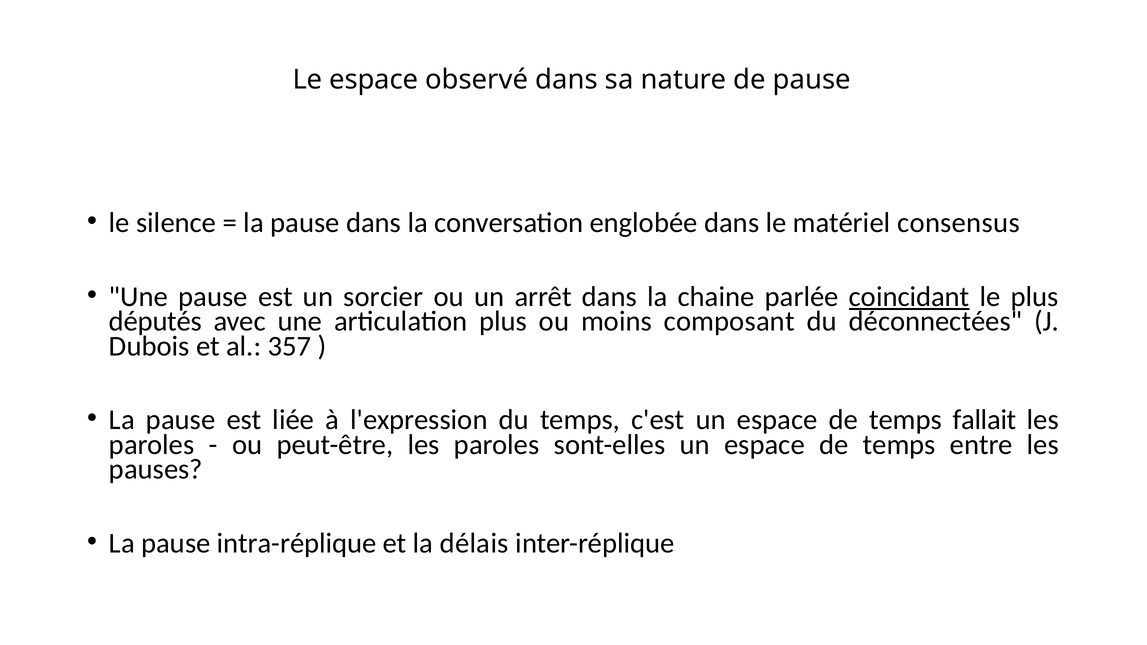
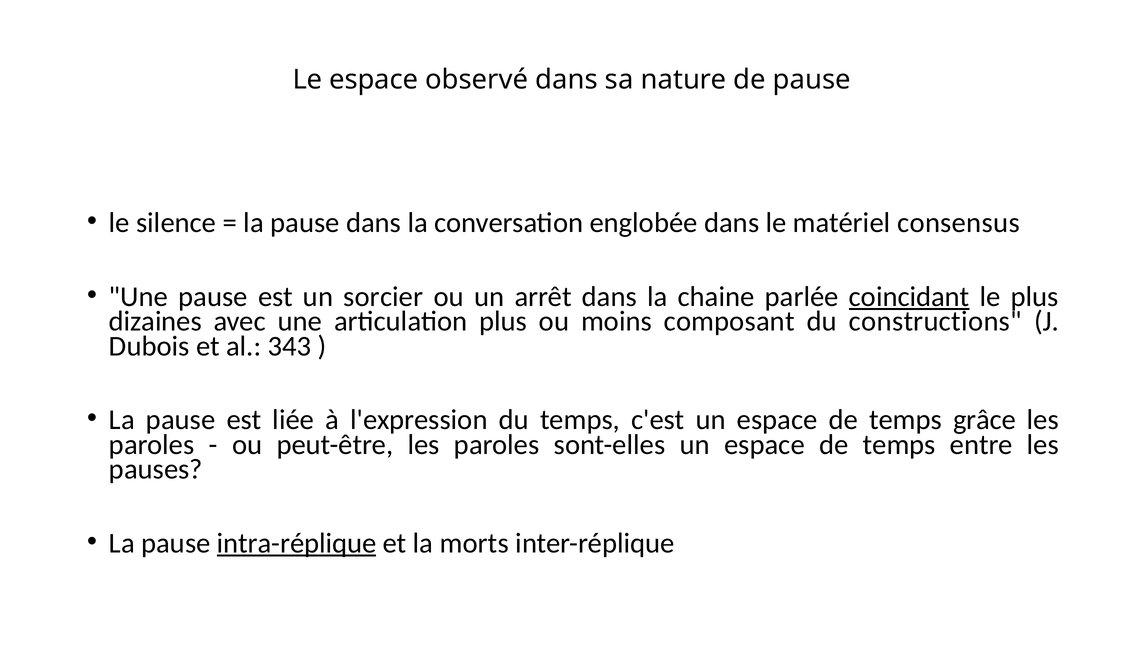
députés: députés -> dizaines
déconnectées: déconnectées -> constructions
357: 357 -> 343
fallait: fallait -> grâce
intra-réplique underline: none -> present
délais: délais -> morts
